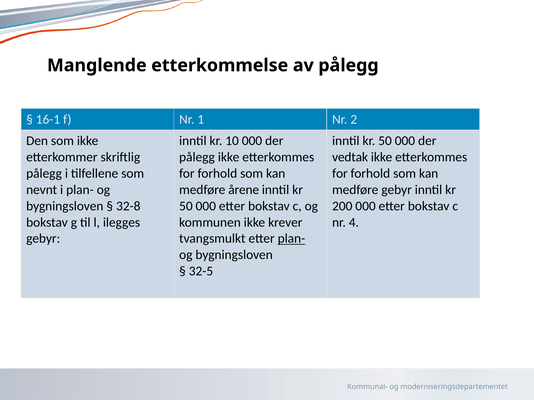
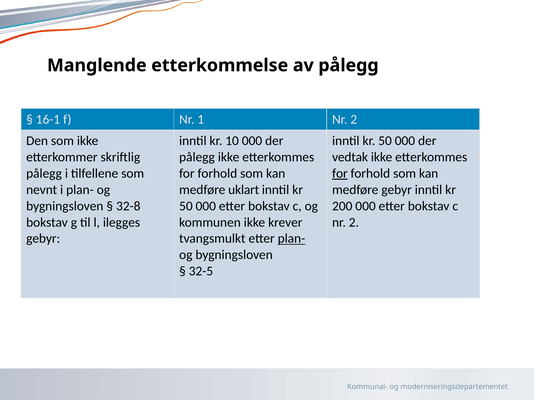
for at (340, 174) underline: none -> present
årene: årene -> uklart
4 at (354, 223): 4 -> 2
